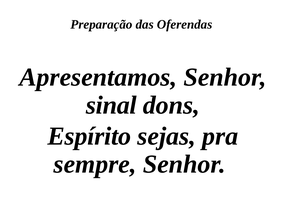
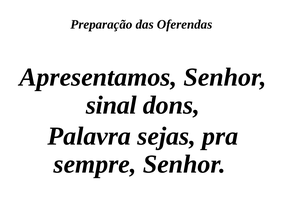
Espírito: Espírito -> Palavra
